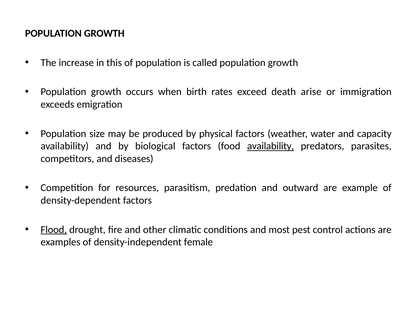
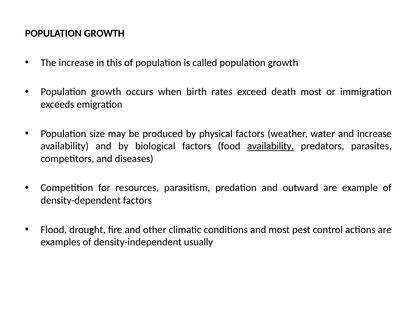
death arise: arise -> most
and capacity: capacity -> increase
Flood underline: present -> none
female: female -> usually
